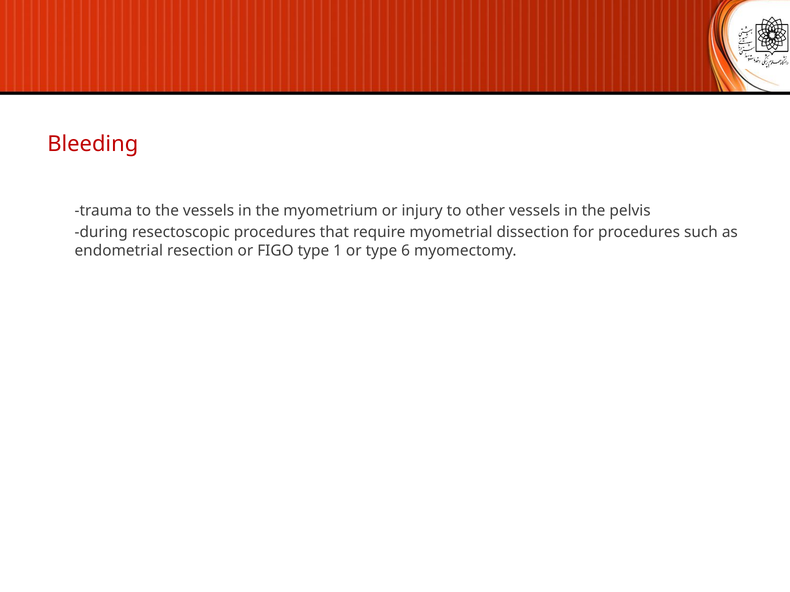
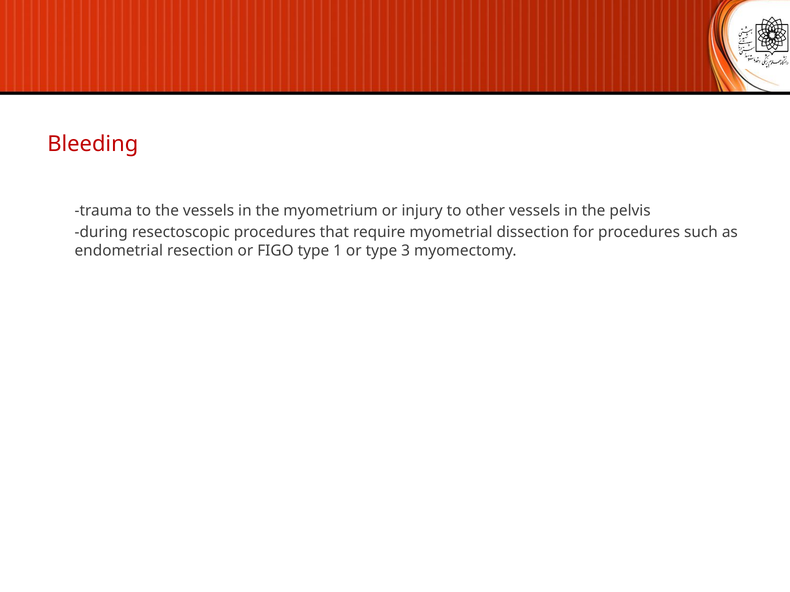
6: 6 -> 3
